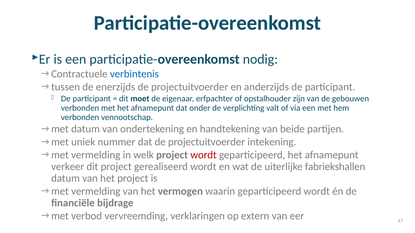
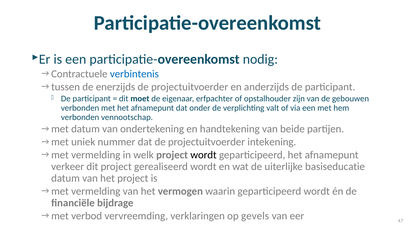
wordt at (204, 155) colour: red -> black
fabriekshallen: fabriekshallen -> basiseducatie
extern: extern -> gevels
